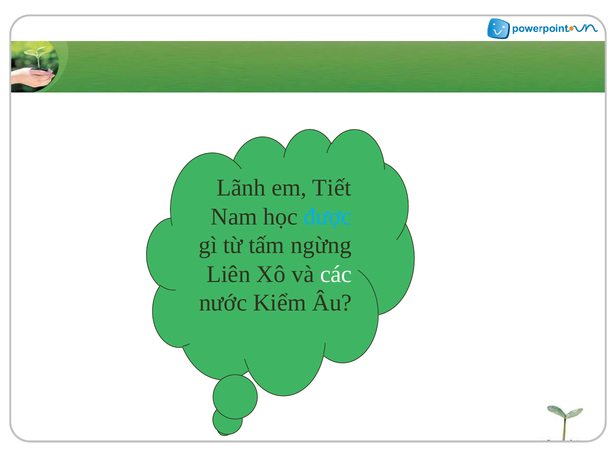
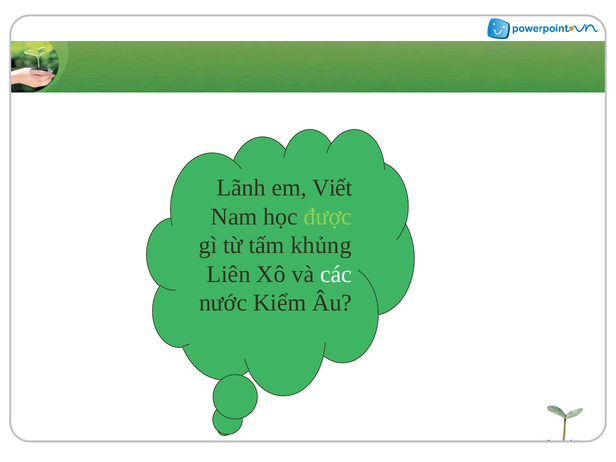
Tiết: Tiết -> Viết
được colour: light blue -> light green
ngừng: ngừng -> khủng
